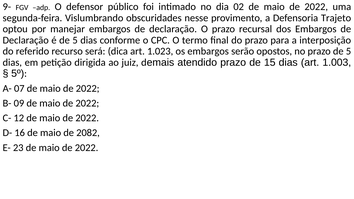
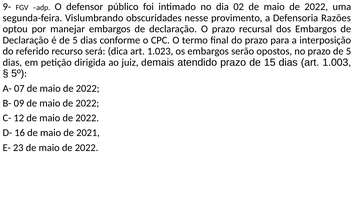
Trajeto: Trajeto -> Razões
2082: 2082 -> 2021
